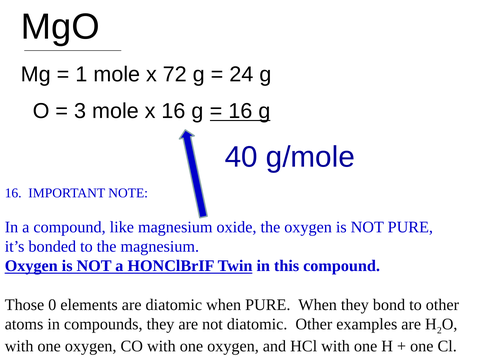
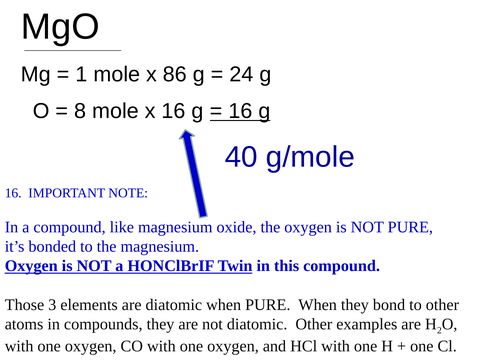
72: 72 -> 86
3: 3 -> 8
0: 0 -> 3
